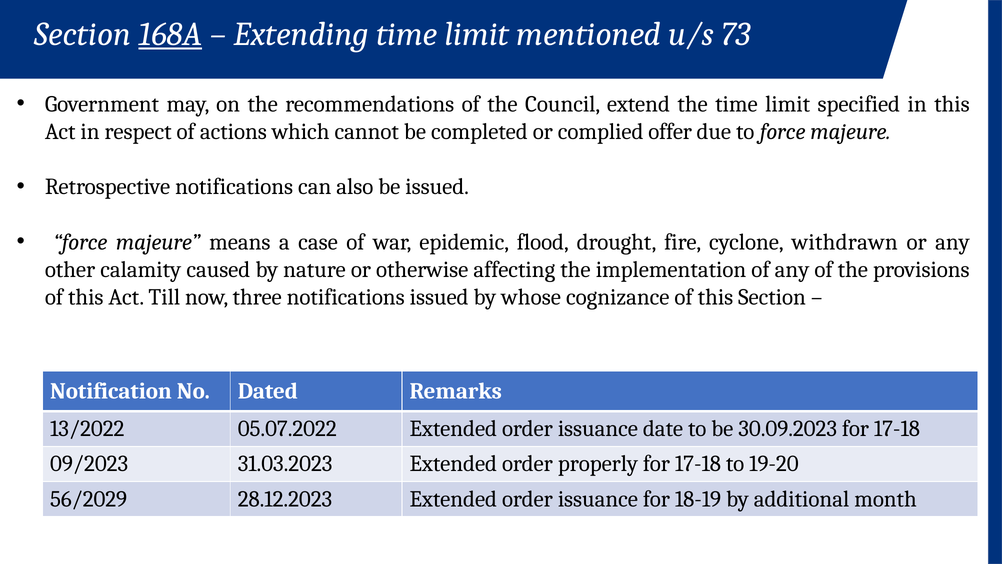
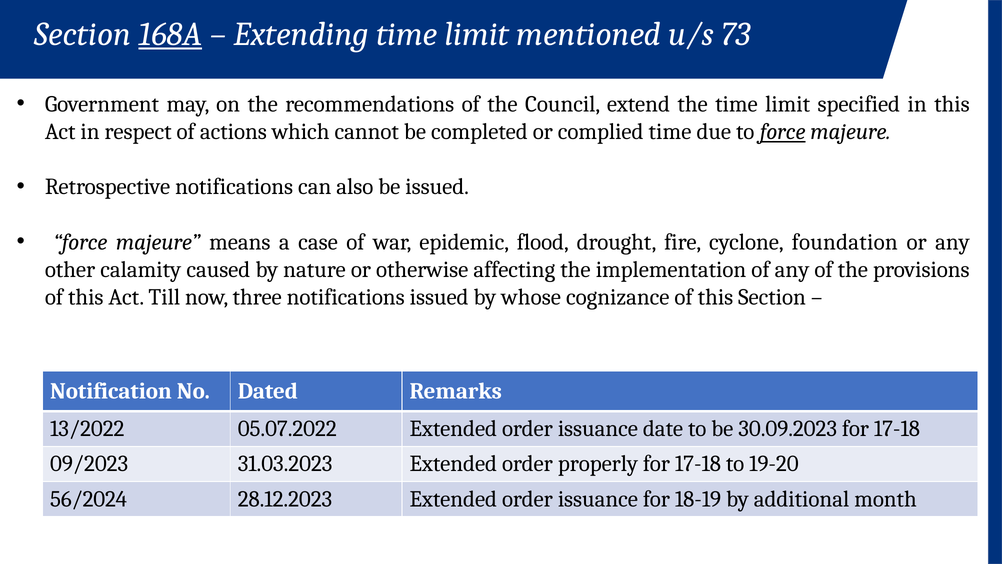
complied offer: offer -> time
force at (783, 132) underline: none -> present
withdrawn: withdrawn -> foundation
56/2029: 56/2029 -> 56/2024
